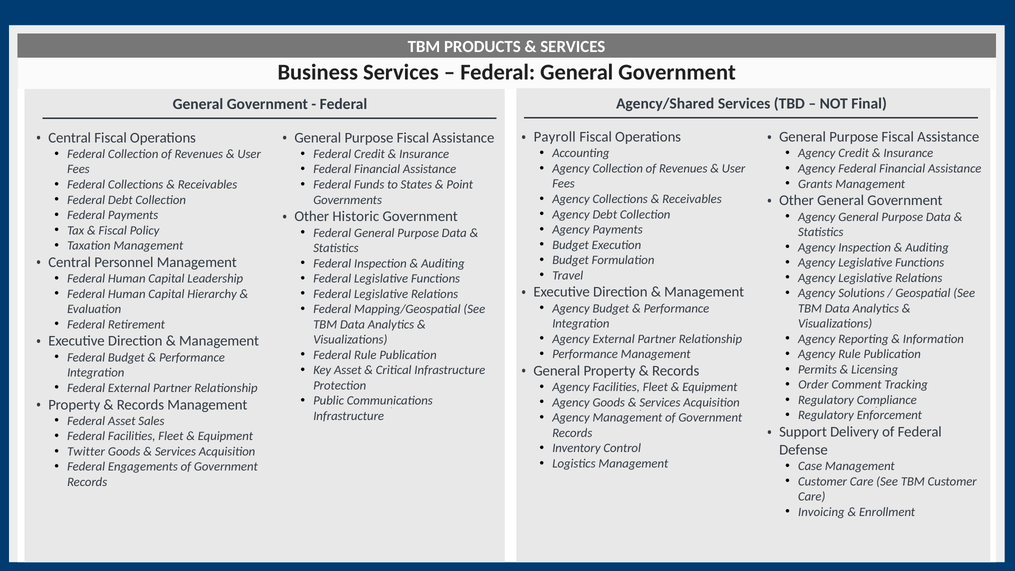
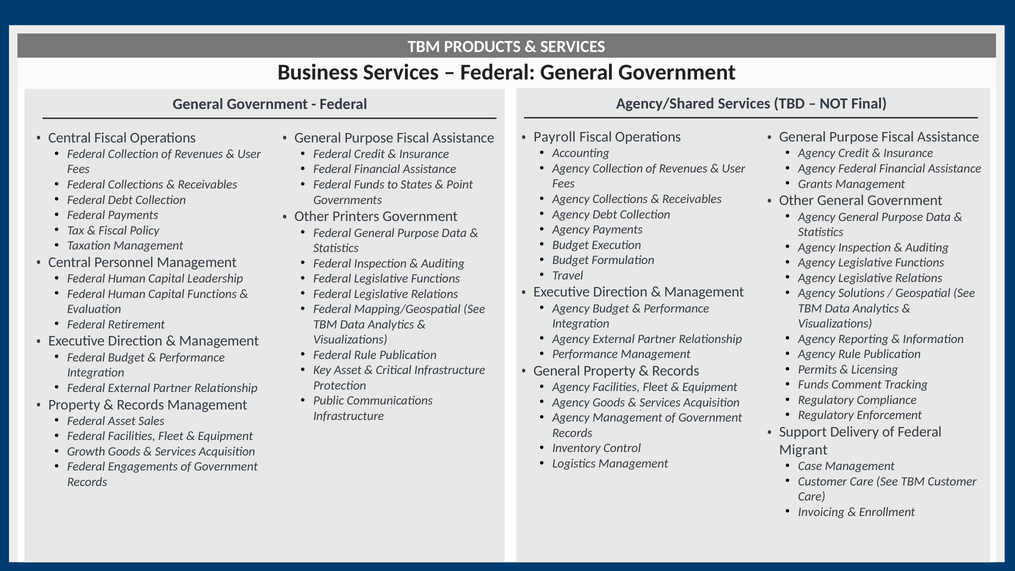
Historic: Historic -> Printers
Capital Hierarchy: Hierarchy -> Functions
Order at (813, 385): Order -> Funds
Defense: Defense -> Migrant
Twitter: Twitter -> Growth
